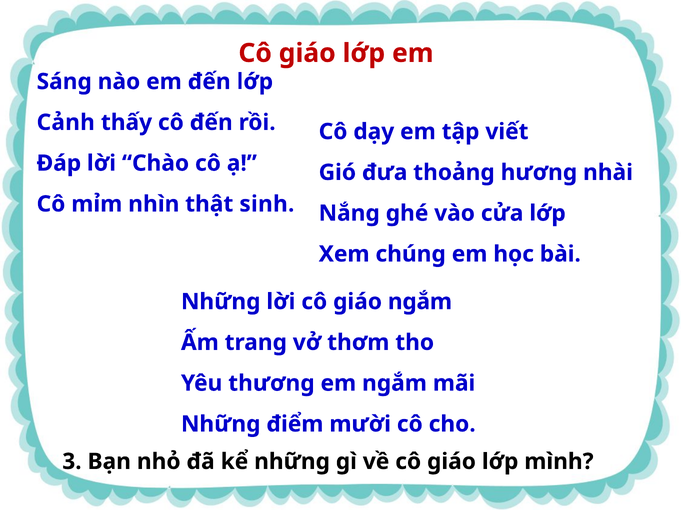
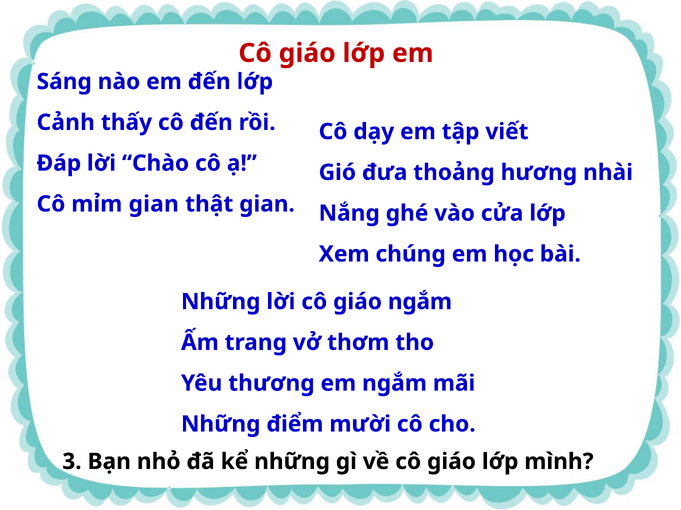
mỉm nhìn: nhìn -> gian
thật sinh: sinh -> gian
